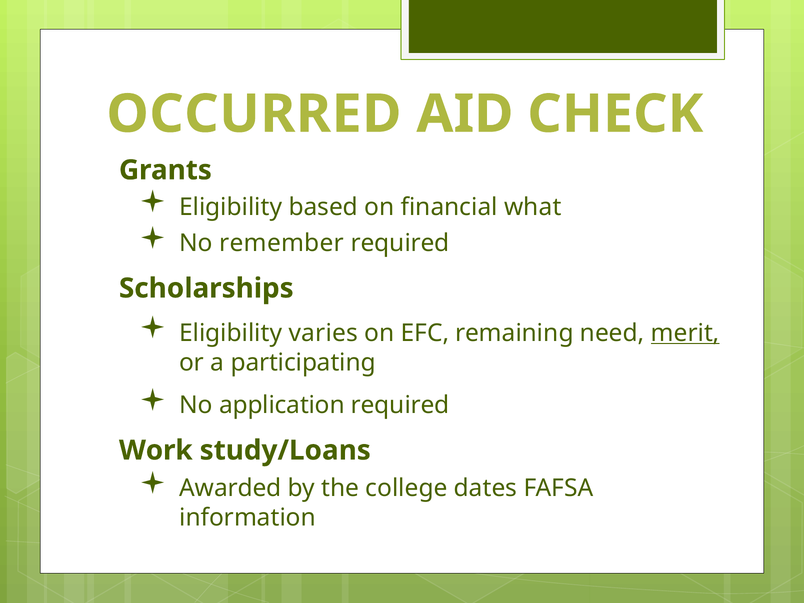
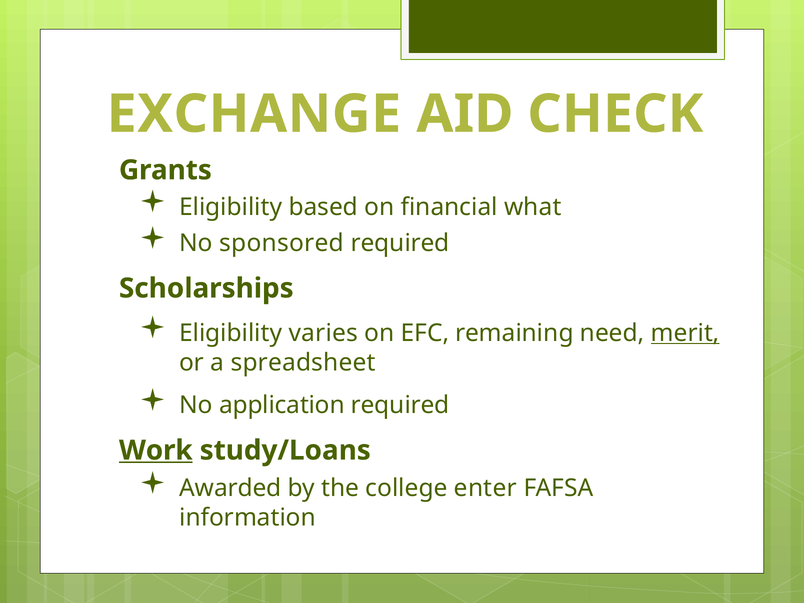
OCCURRED: OCCURRED -> EXCHANGE
remember: remember -> sponsored
participating: participating -> spreadsheet
Work underline: none -> present
dates: dates -> enter
